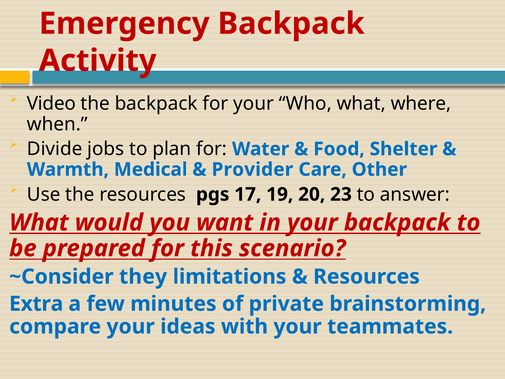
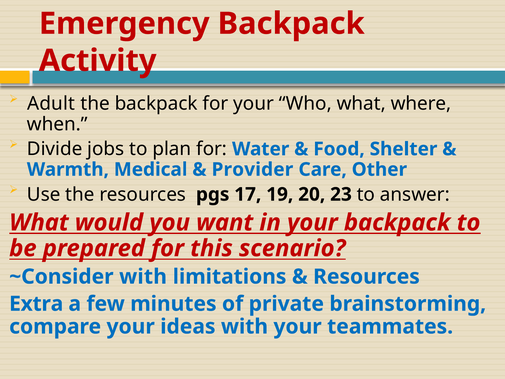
Video: Video -> Adult
~Consider they: they -> with
